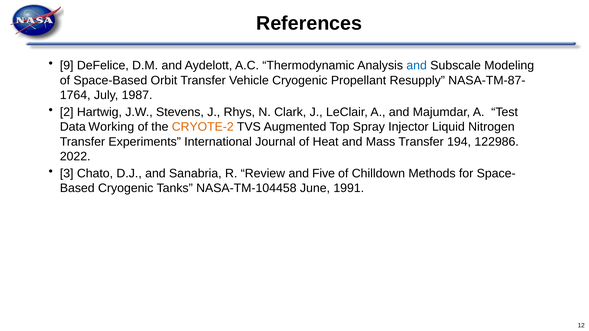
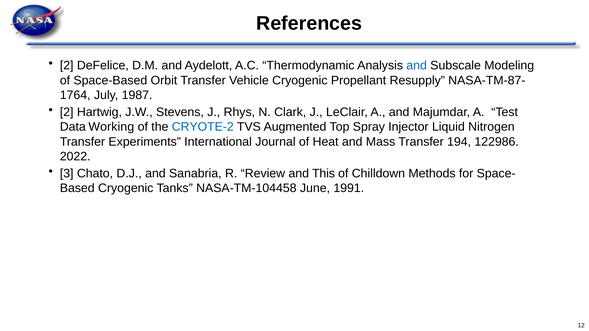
9 at (67, 66): 9 -> 2
CRYOTE-2 colour: orange -> blue
Five: Five -> This
